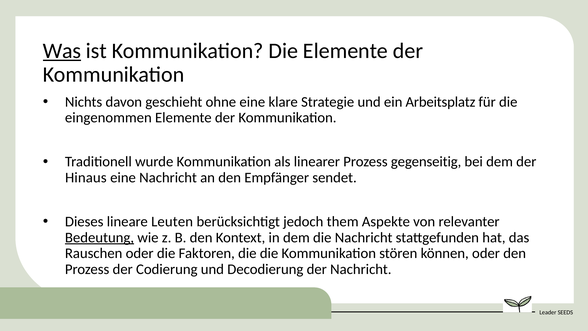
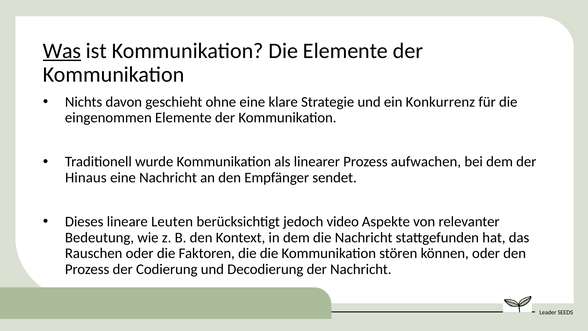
Arbeitsplatz: Arbeitsplatz -> Konkurrenz
gegenseitig: gegenseitig -> aufwachen
them: them -> video
Bedeutung underline: present -> none
